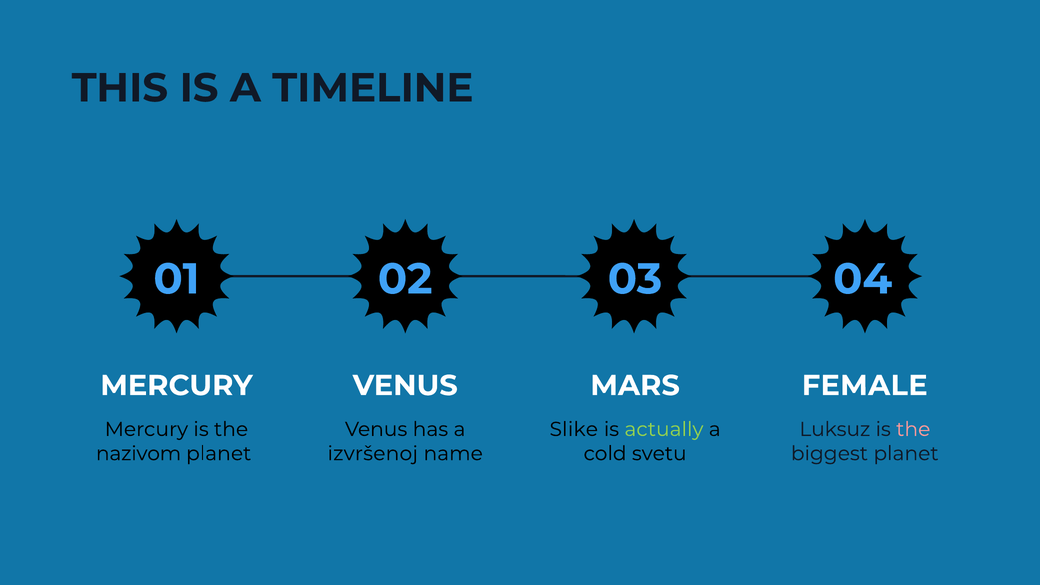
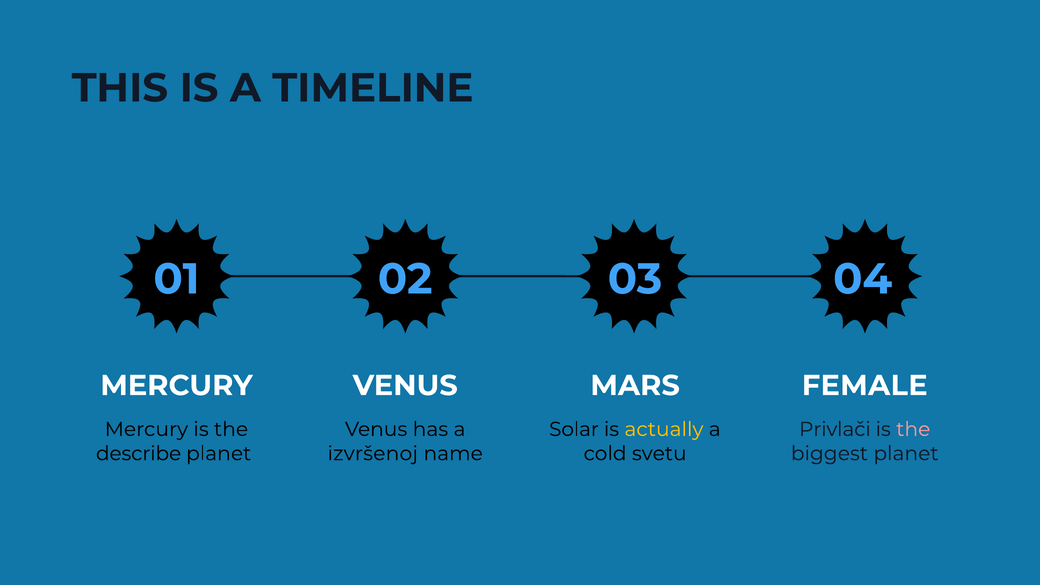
Slike: Slike -> Solar
actually colour: light green -> yellow
Luksuz: Luksuz -> Privlači
nazivom: nazivom -> describe
